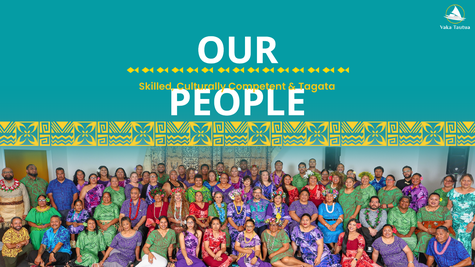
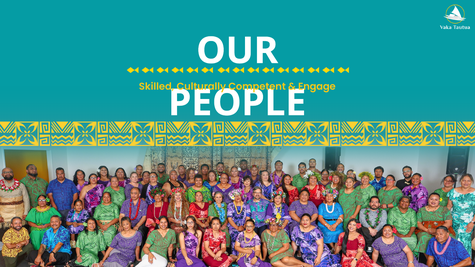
Tagata: Tagata -> Engage
